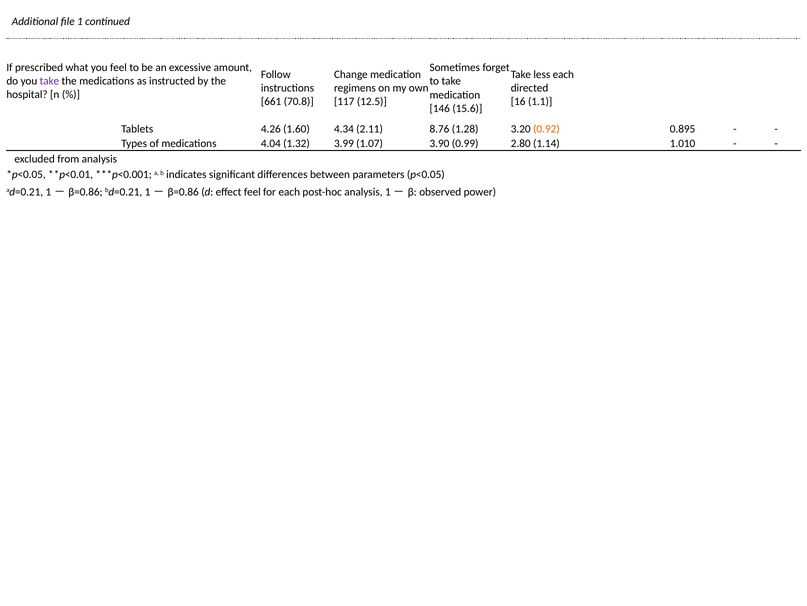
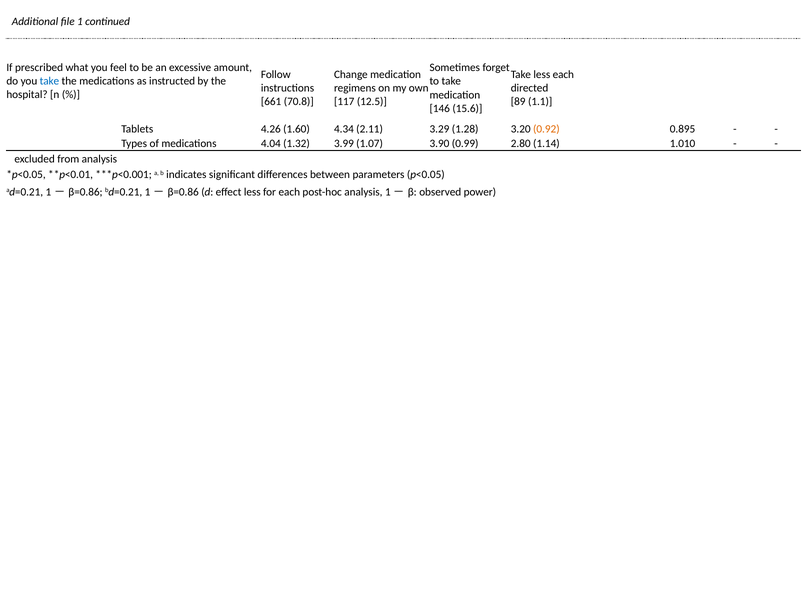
take at (49, 81) colour: purple -> blue
16: 16 -> 89
8.76: 8.76 -> 3.29
effect feel: feel -> less
